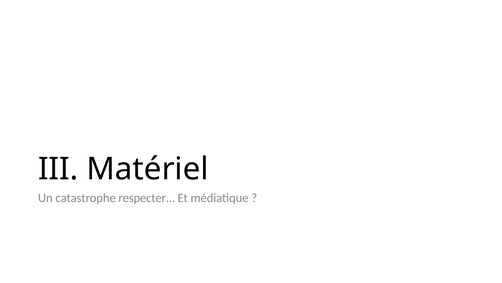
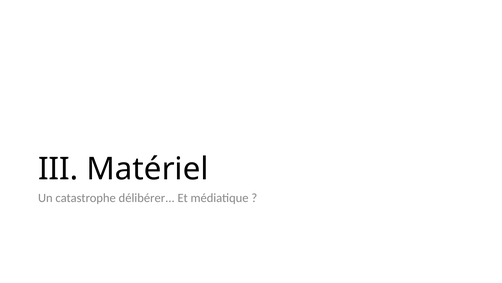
respecter: respecter -> délibérer
